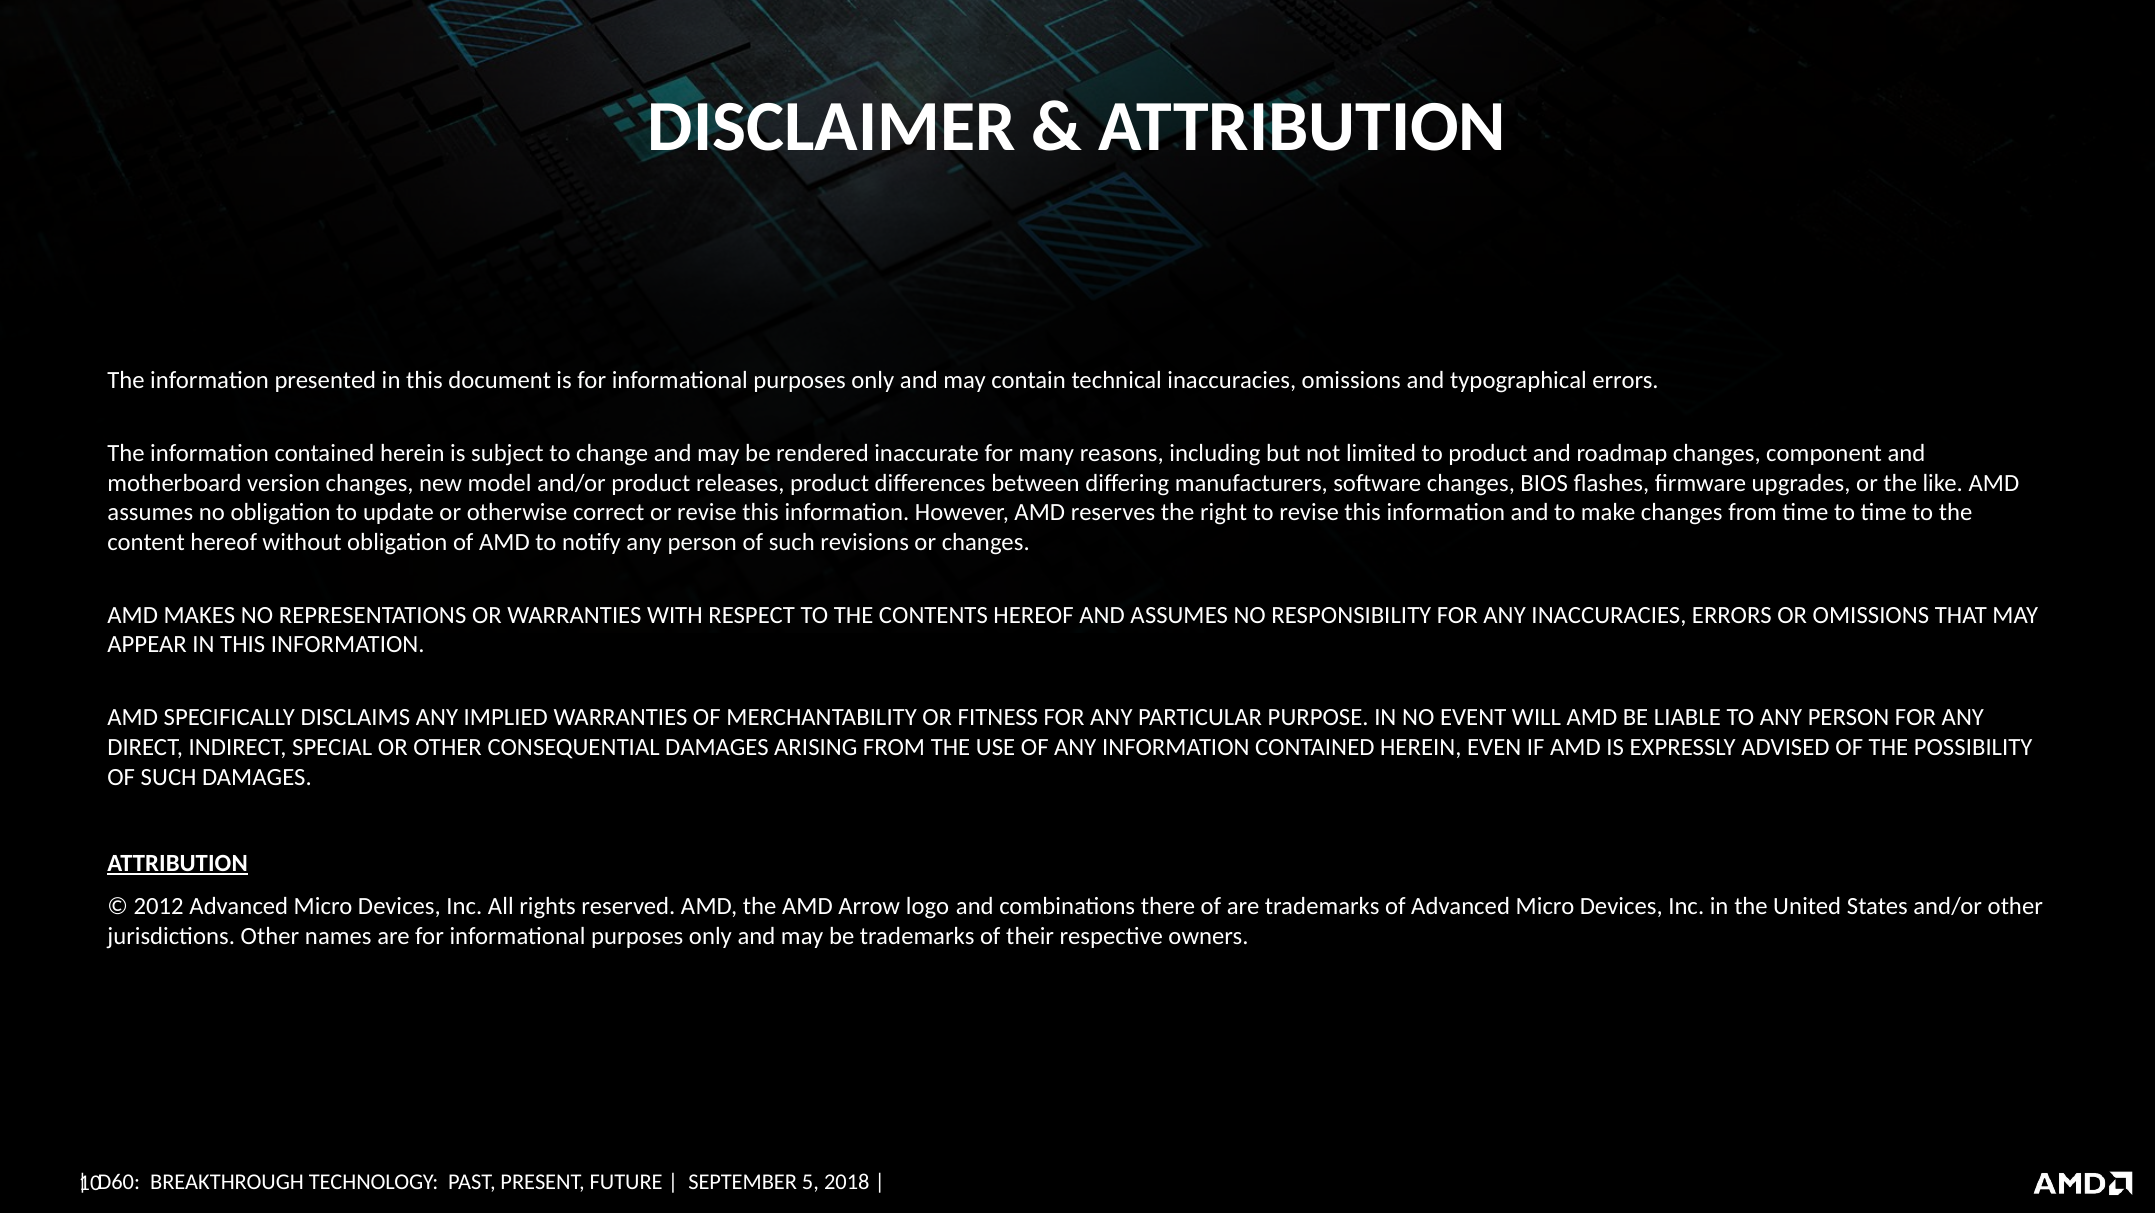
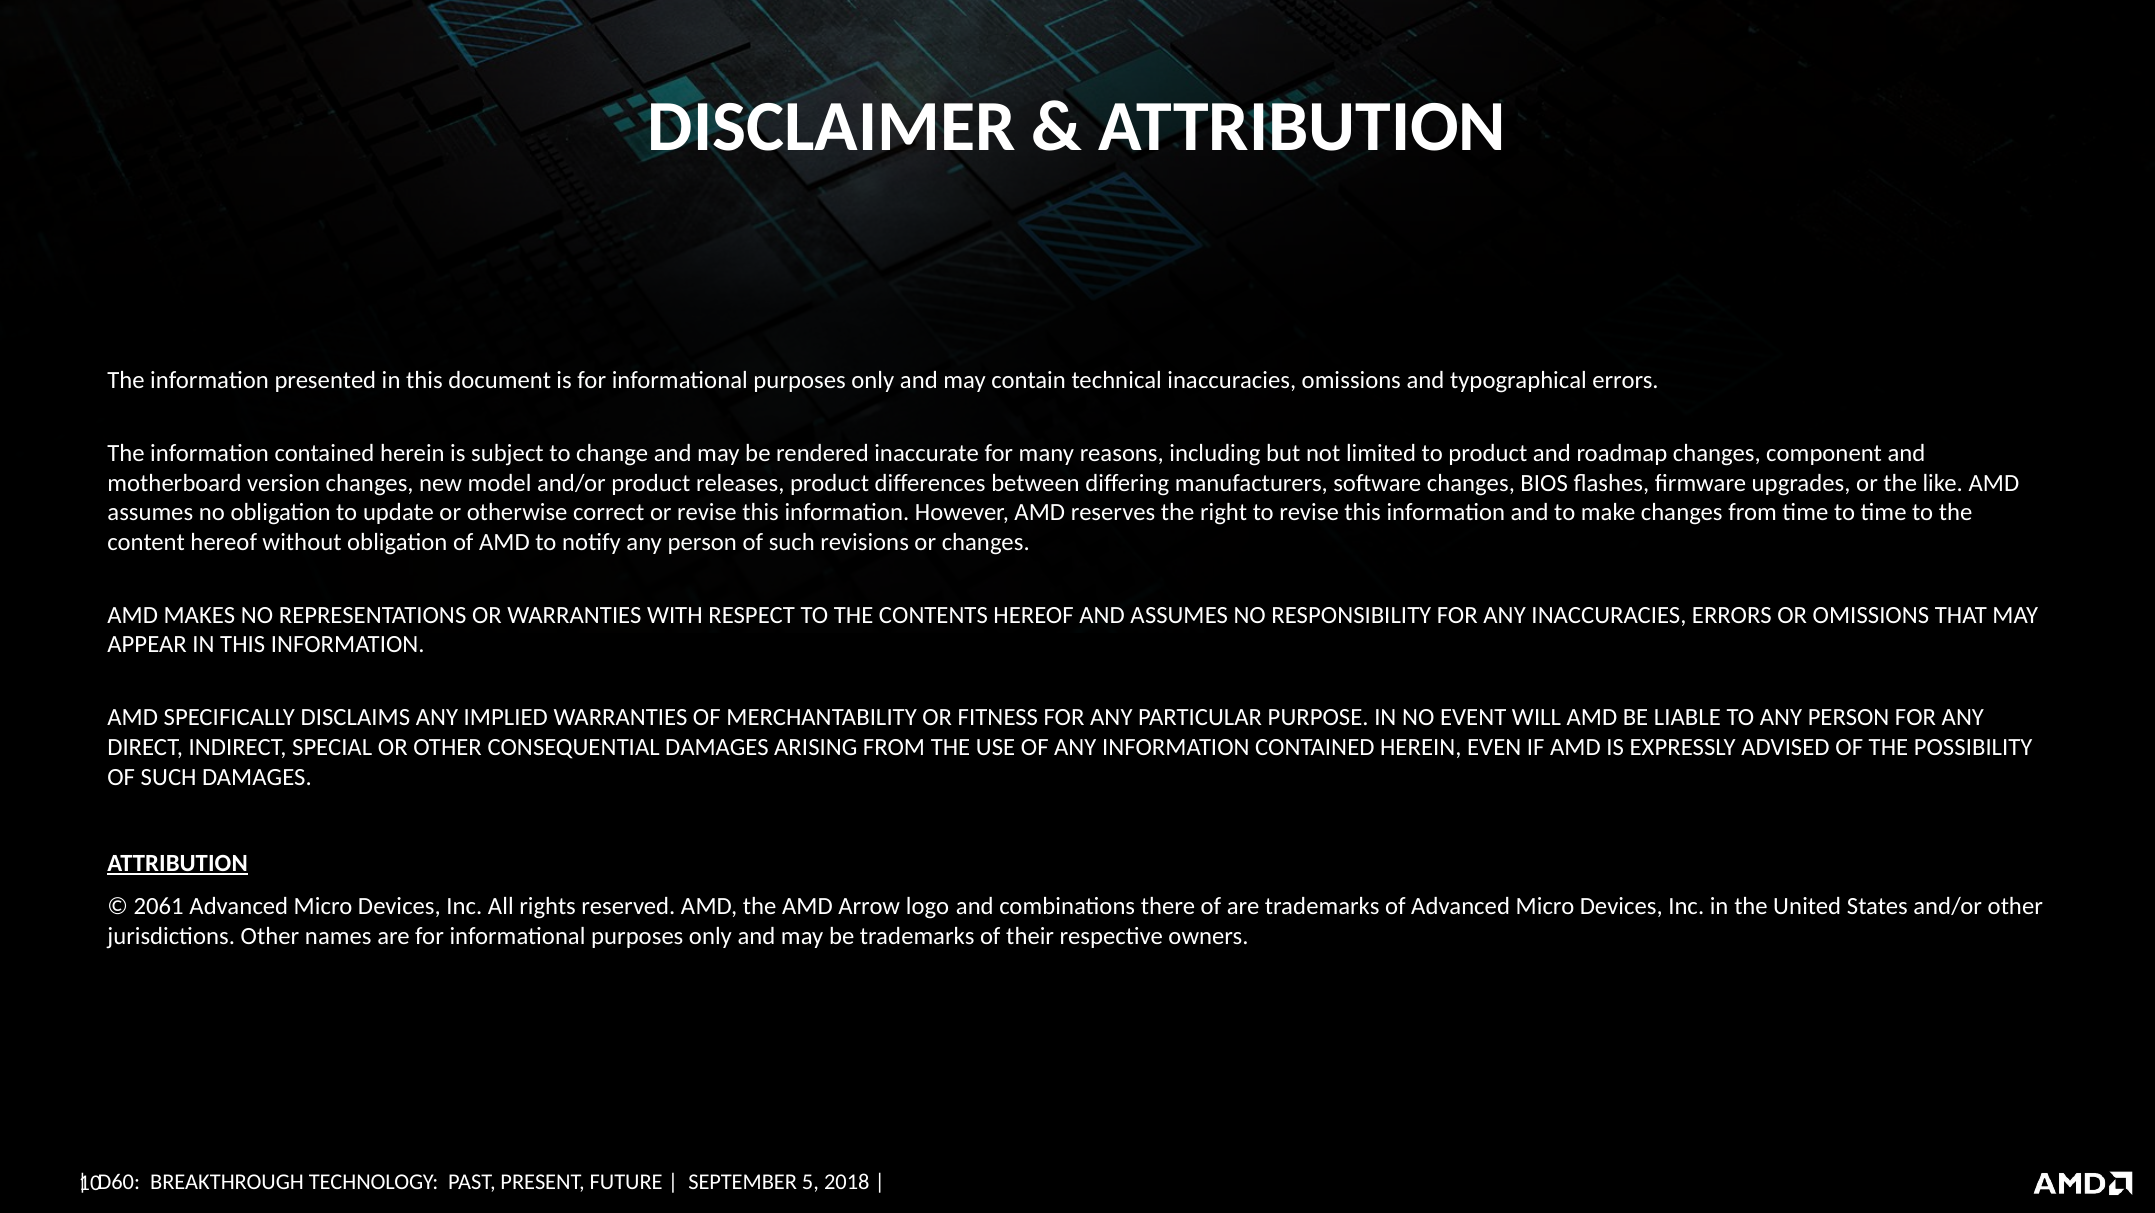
2012: 2012 -> 2061
